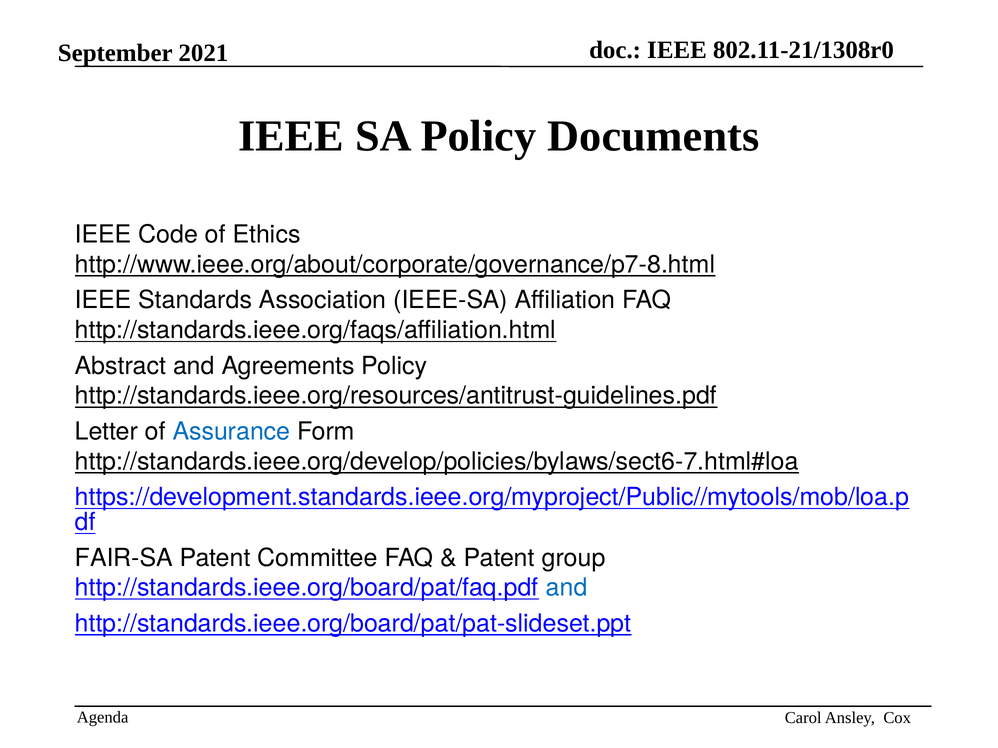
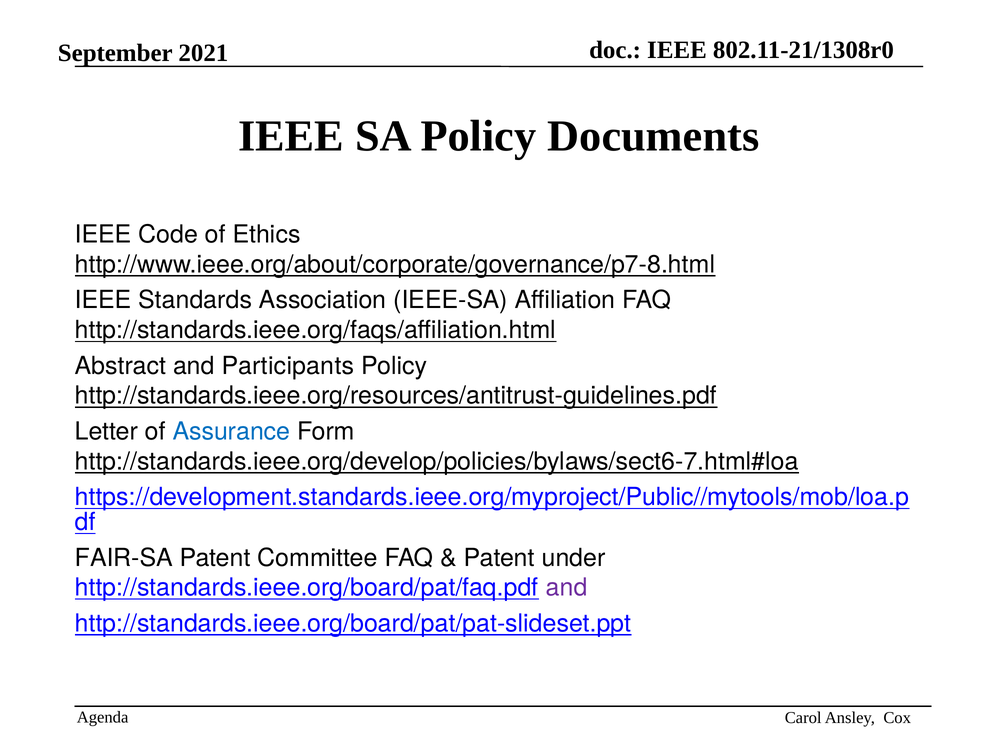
Agreements: Agreements -> Participants
group: group -> under
and at (567, 588) colour: blue -> purple
